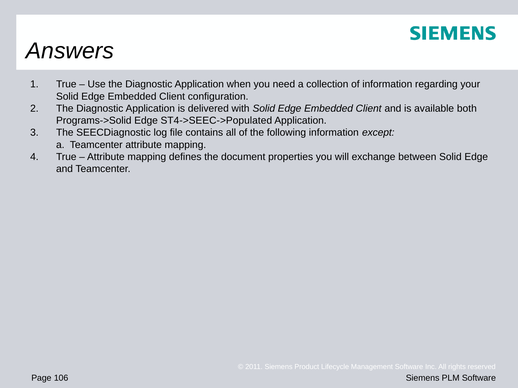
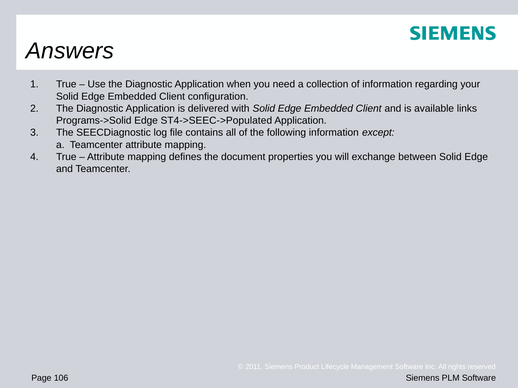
both: both -> links
